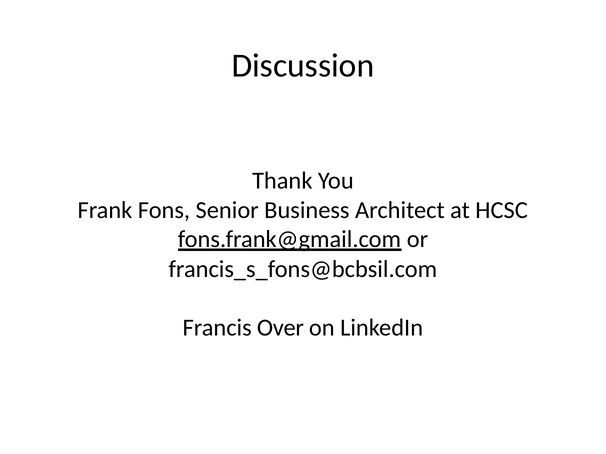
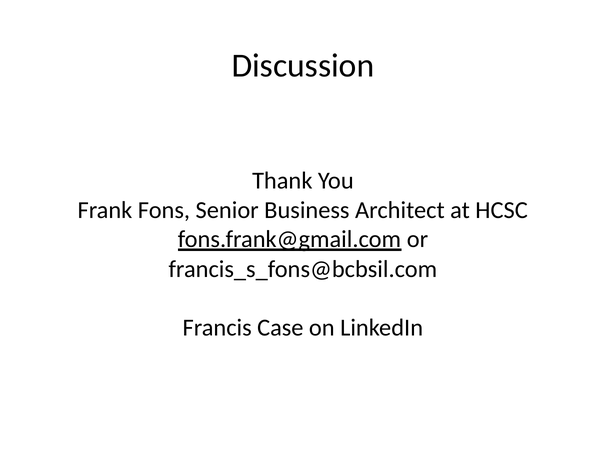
Over: Over -> Case
